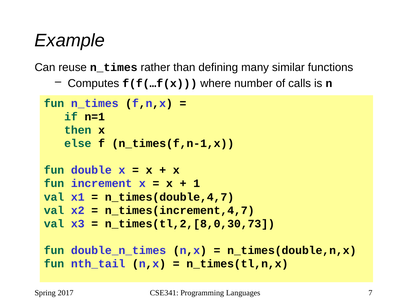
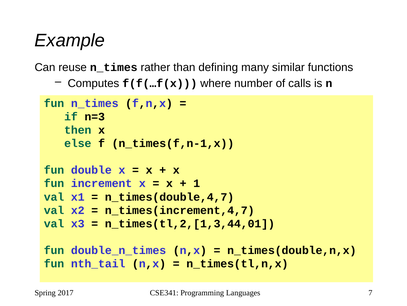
n=1: n=1 -> n=3
n_times(tl,2,[8,0,30,73: n_times(tl,2,[8,0,30,73 -> n_times(tl,2,[1,3,44,01
